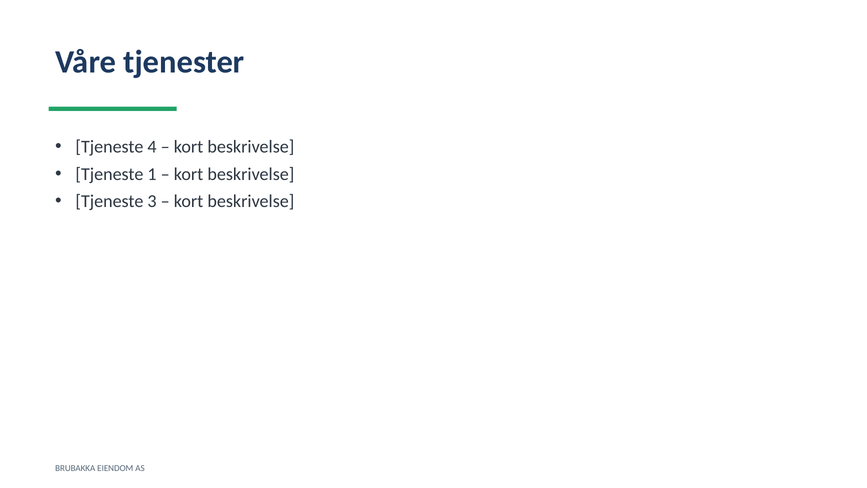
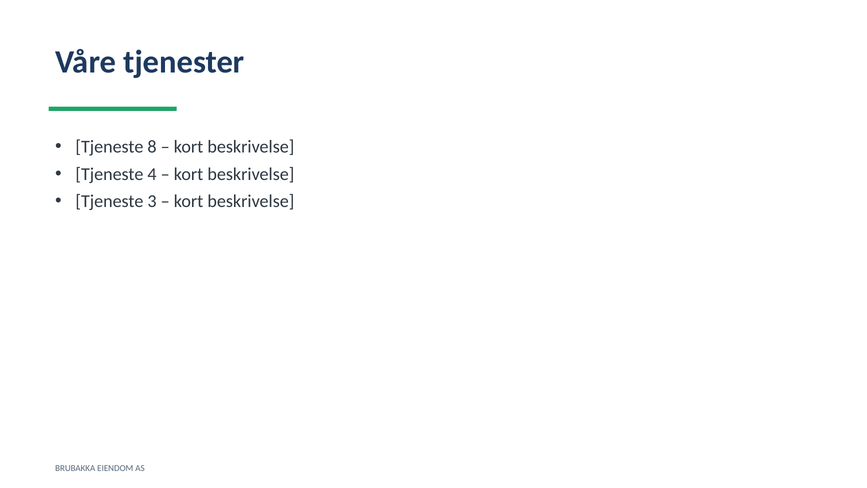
4: 4 -> 8
1: 1 -> 4
